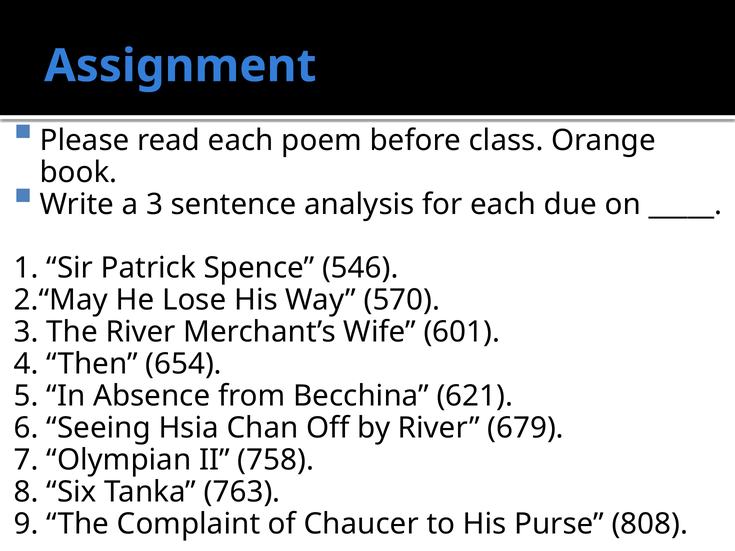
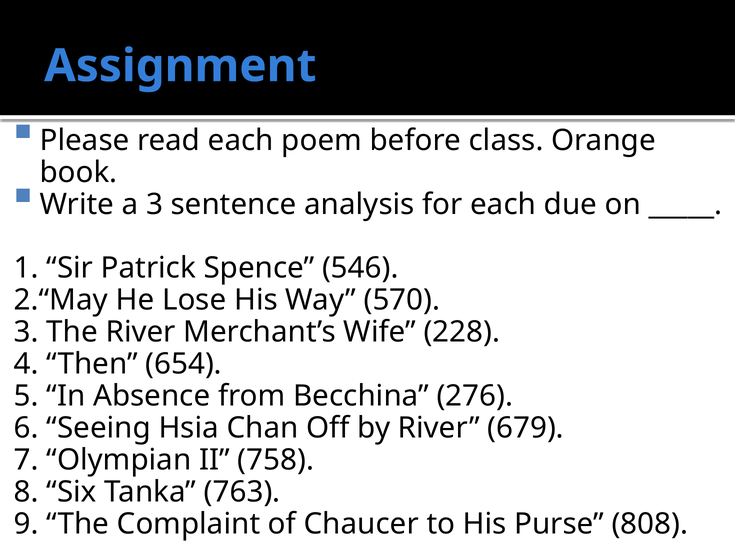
601: 601 -> 228
621: 621 -> 276
